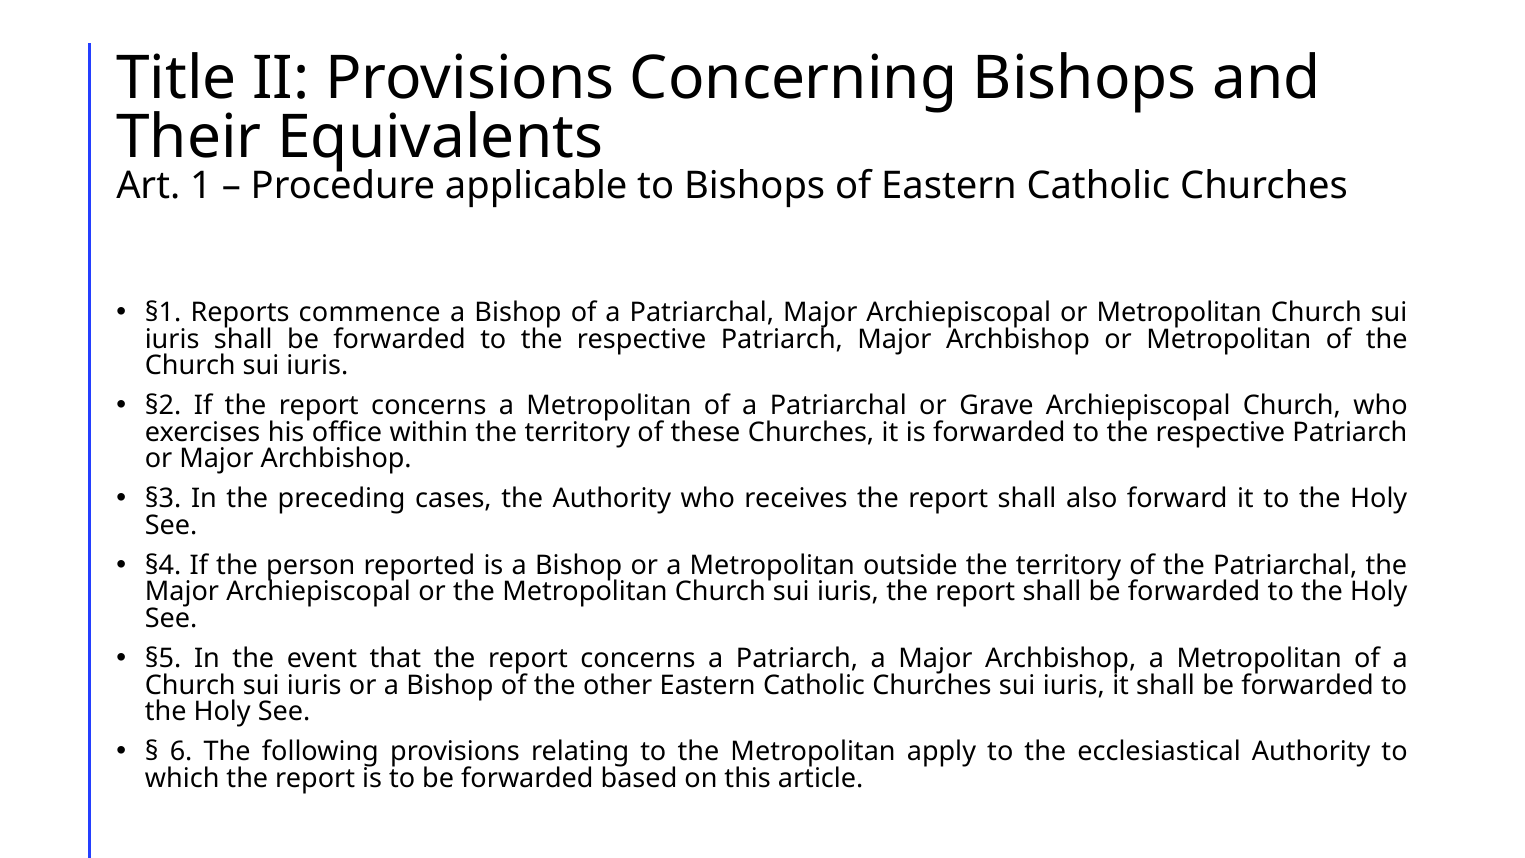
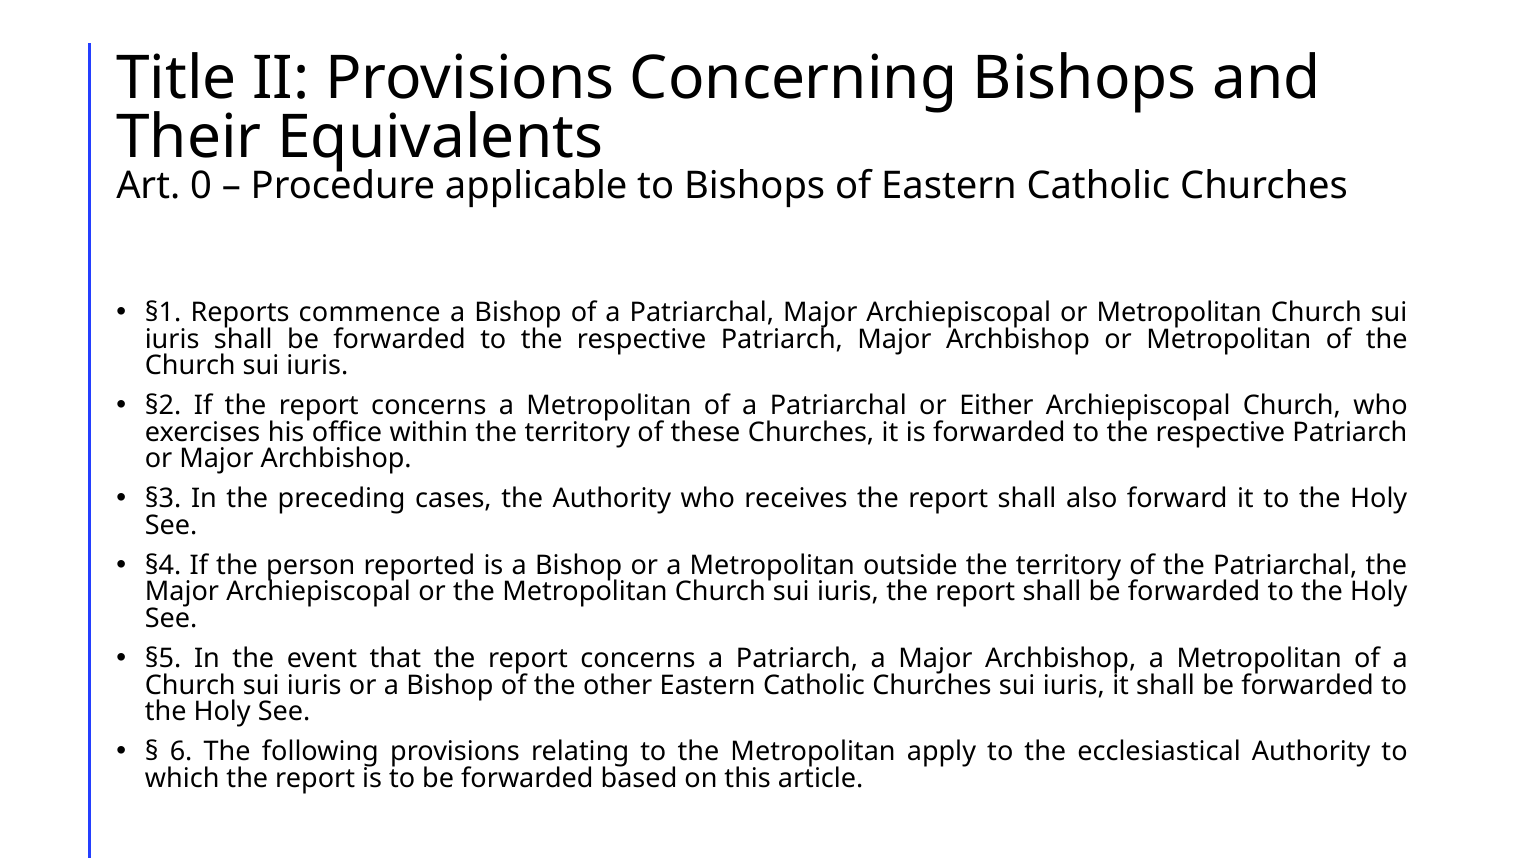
1: 1 -> 0
Grave: Grave -> Either
